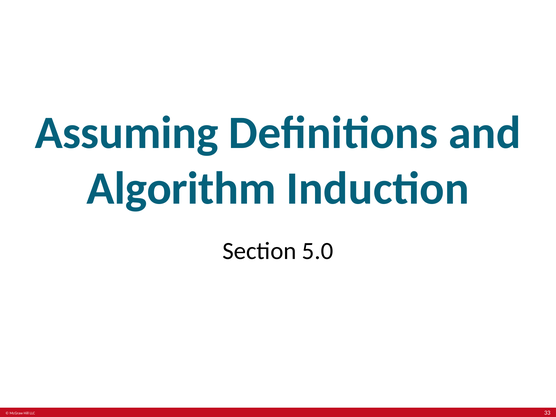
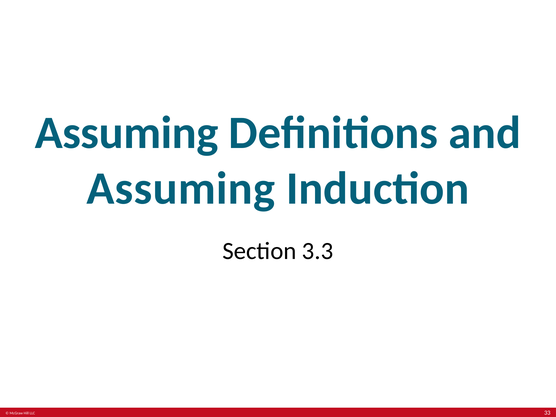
Algorithm at (181, 189): Algorithm -> Assuming
5.0: 5.0 -> 3.3
